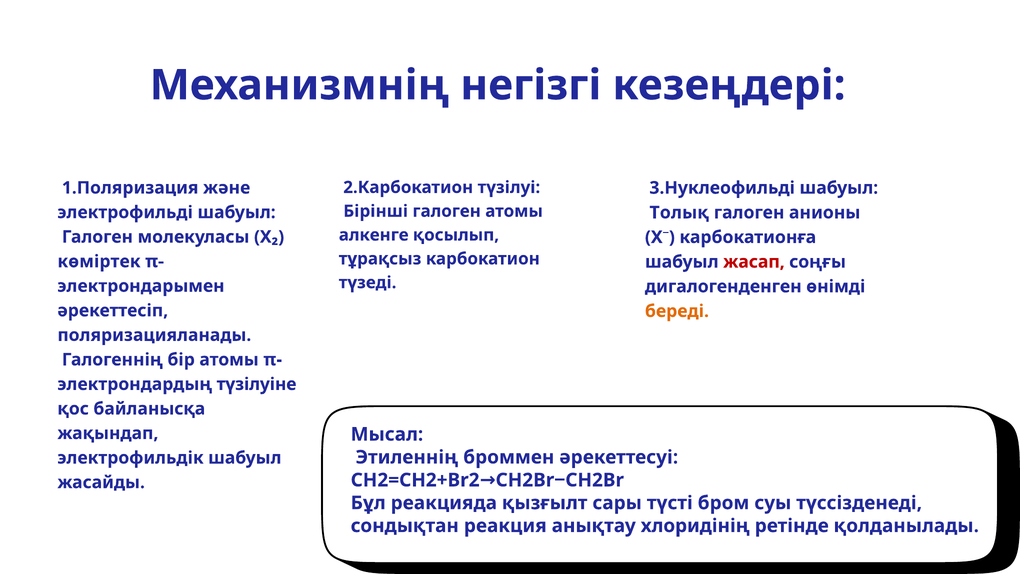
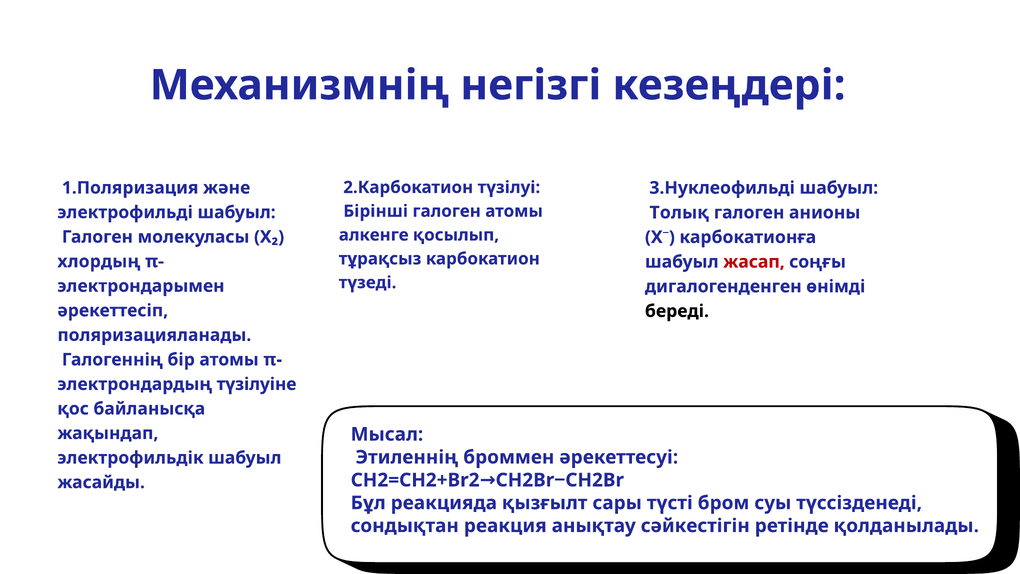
көміртек: көміртек -> хлордың
береді colour: orange -> black
хлоридінің: хлоридінің -> сәйкестігін
